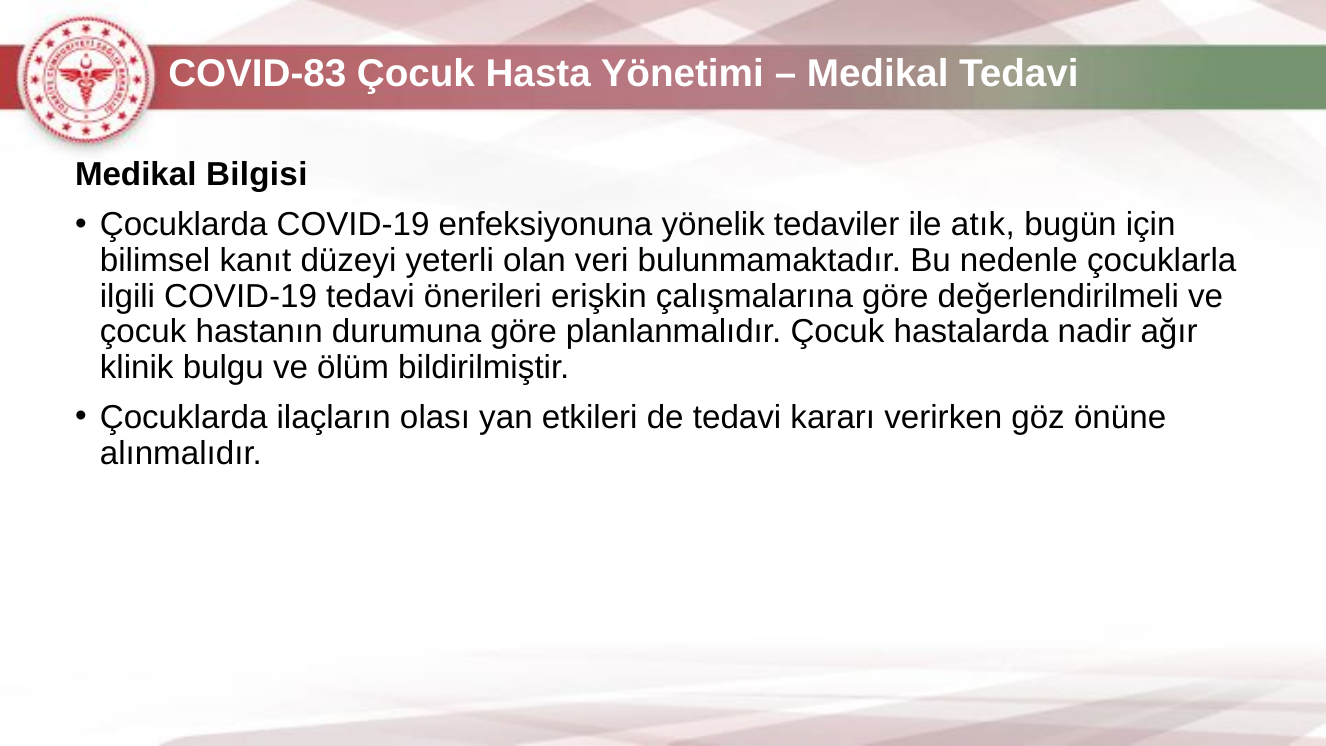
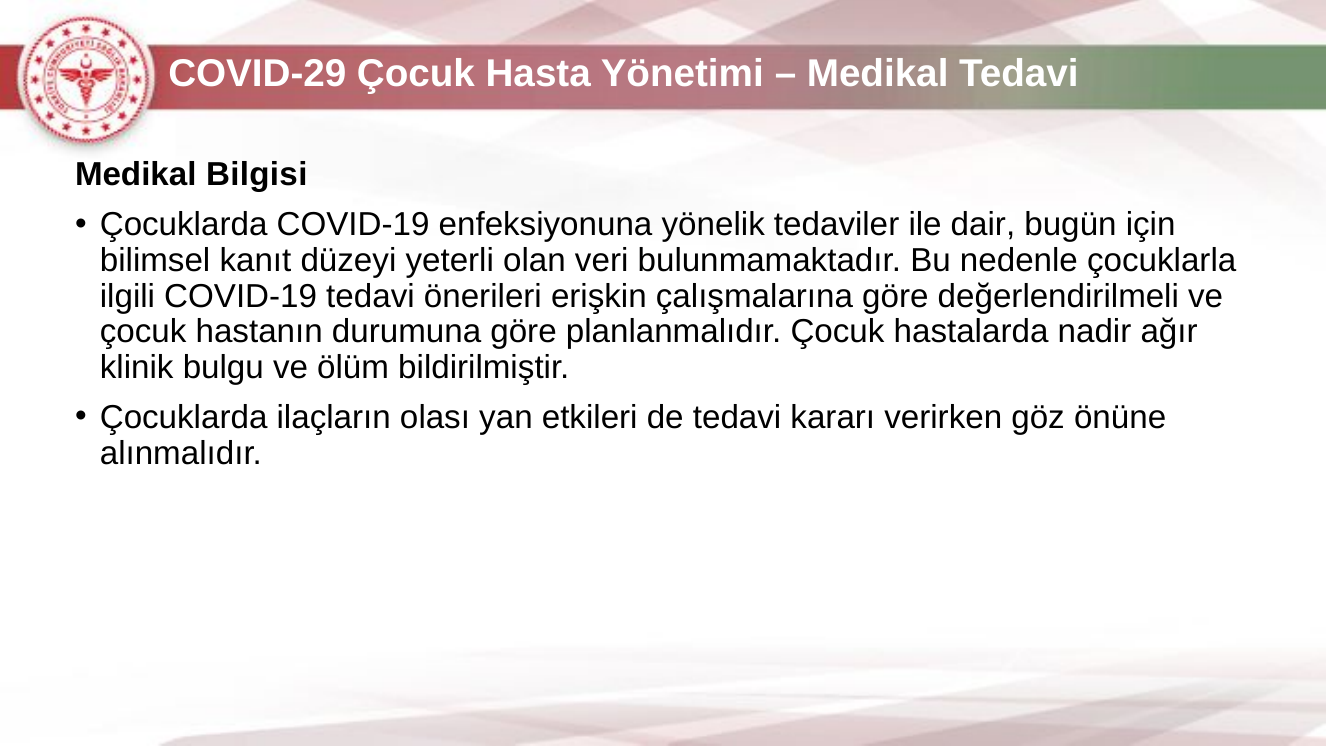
COVID-83: COVID-83 -> COVID-29
atık: atık -> dair
